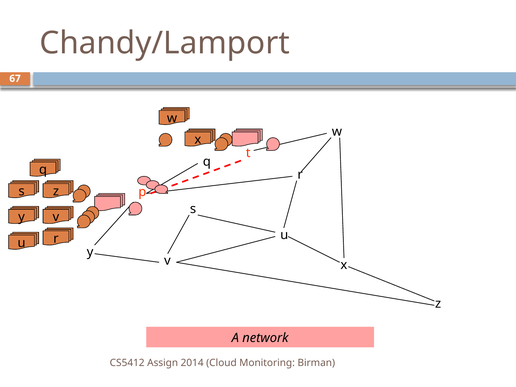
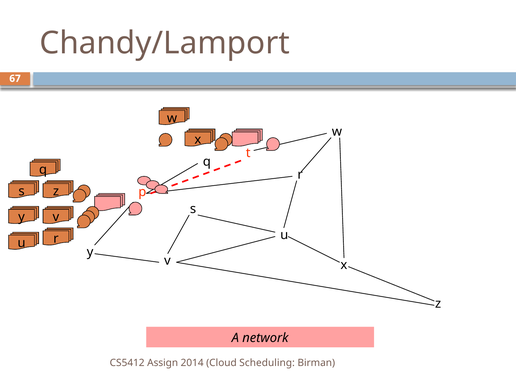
Monitoring: Monitoring -> Scheduling
